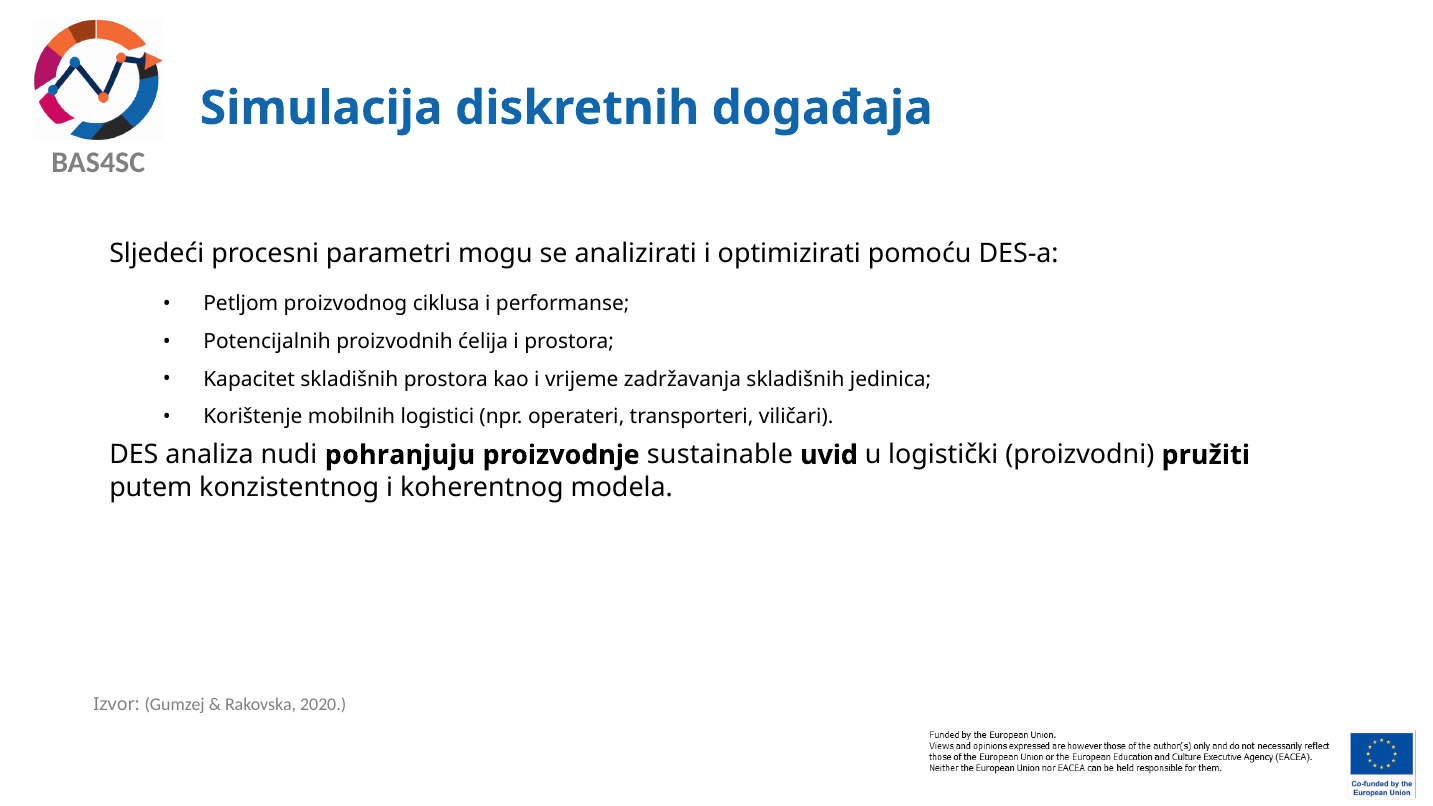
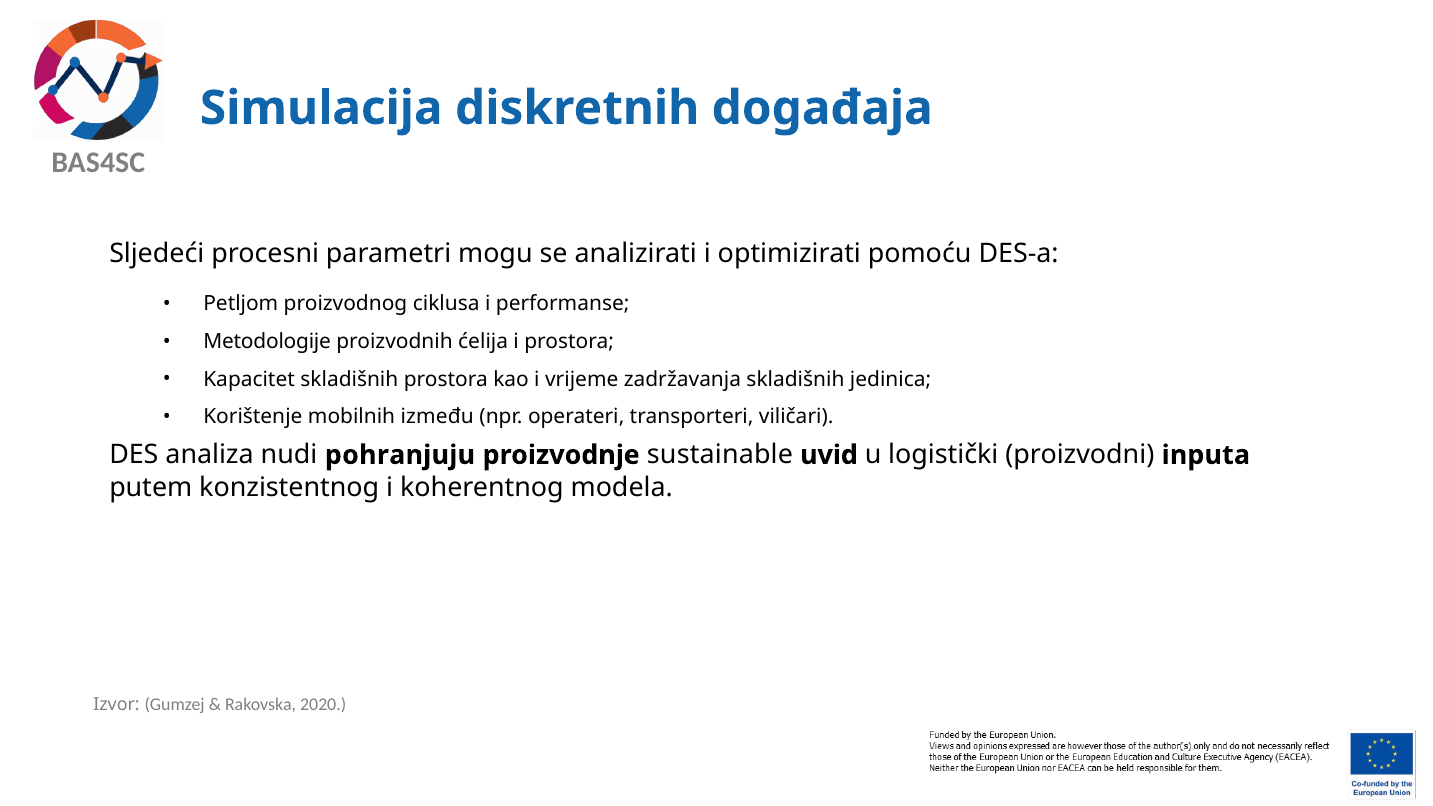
Potencijalnih: Potencijalnih -> Metodologije
logistici: logistici -> između
pružiti: pružiti -> inputa
